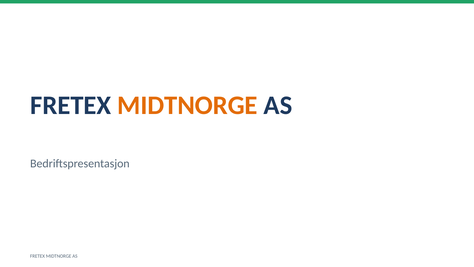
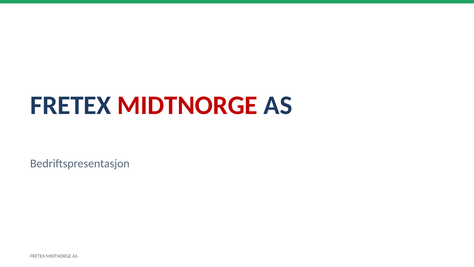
MIDTNORGE at (187, 105) colour: orange -> red
